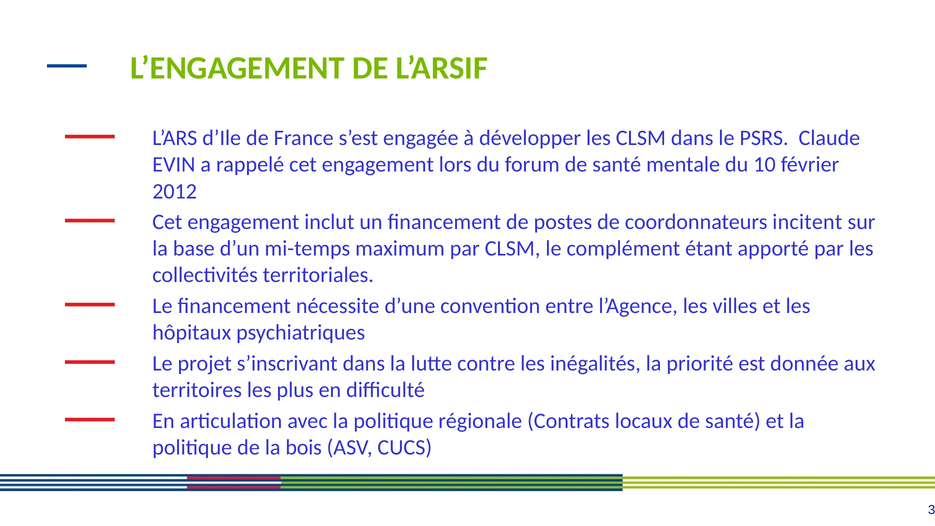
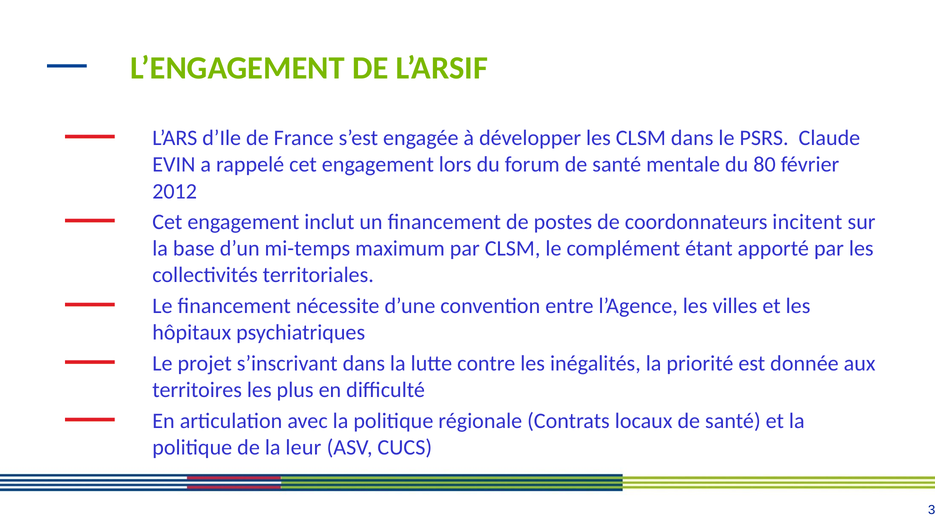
10: 10 -> 80
bois: bois -> leur
